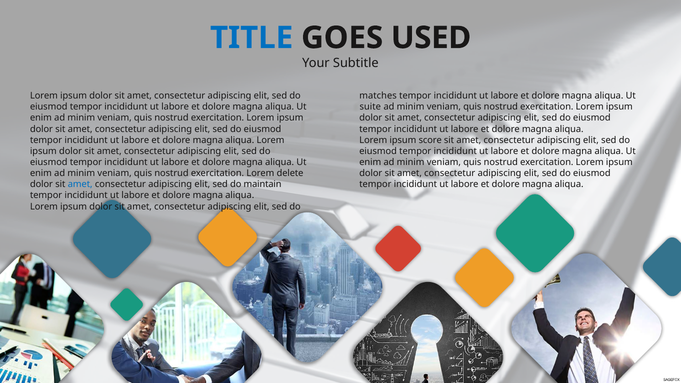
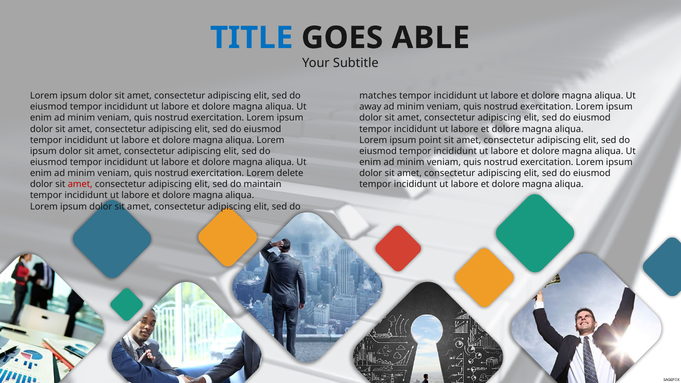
USED: USED -> ABLE
suite: suite -> away
score: score -> point
amet at (80, 184) colour: blue -> red
